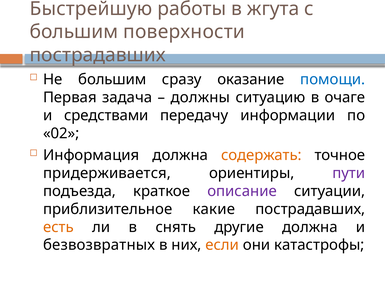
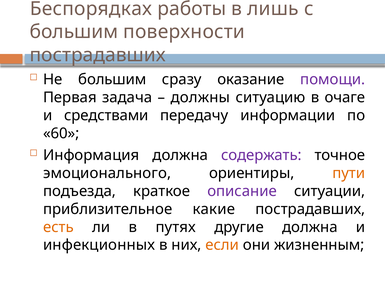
Быстрейшую: Быстрейшую -> Беспорядках
жгута: жгута -> лишь
помощи colour: blue -> purple
02: 02 -> 60
содержать colour: orange -> purple
придерживается: придерживается -> эмоционального
пути colour: purple -> orange
снять: снять -> путях
безвозвратных: безвозвратных -> инфекционных
катастрофы: катастрофы -> жизненным
